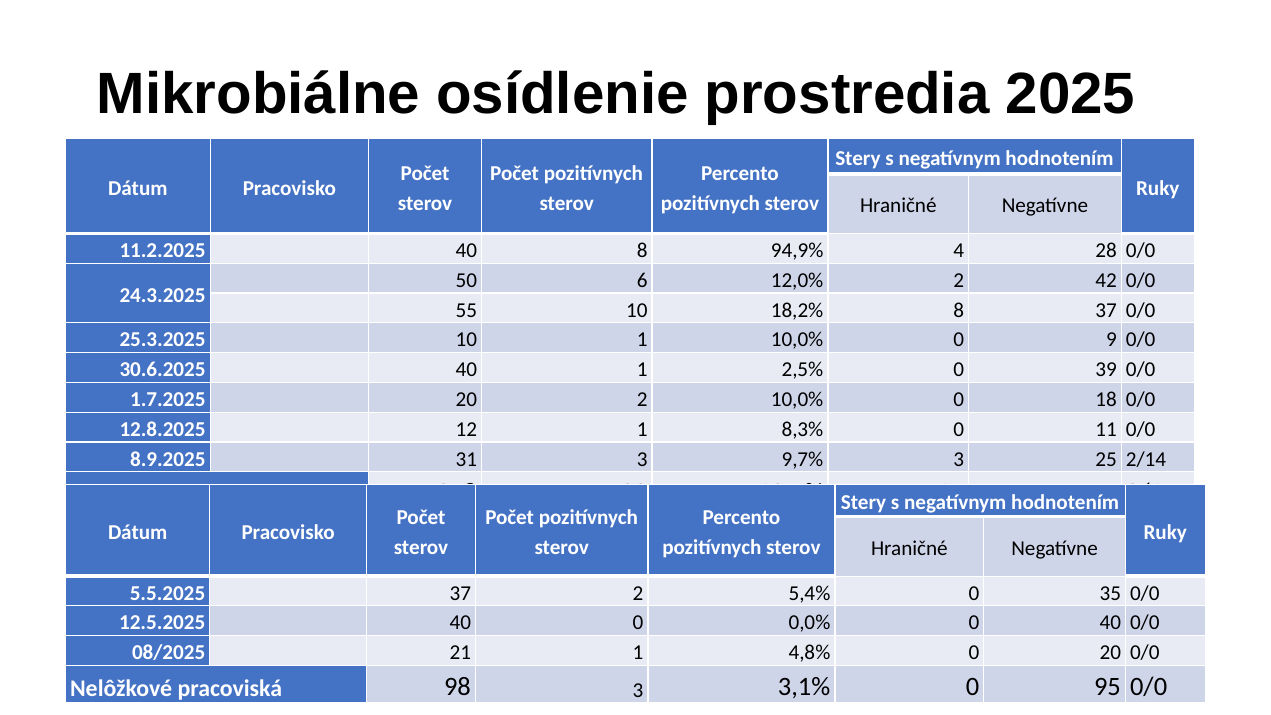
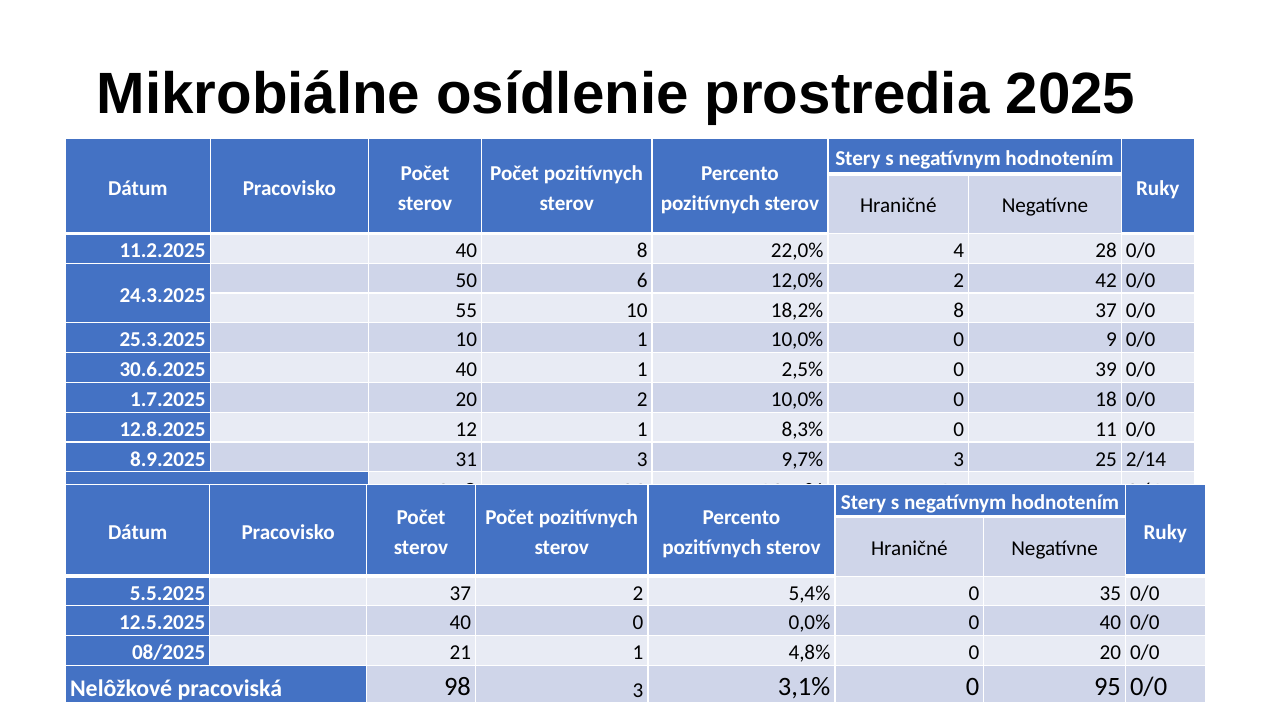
94,9%: 94,9% -> 22,0%
